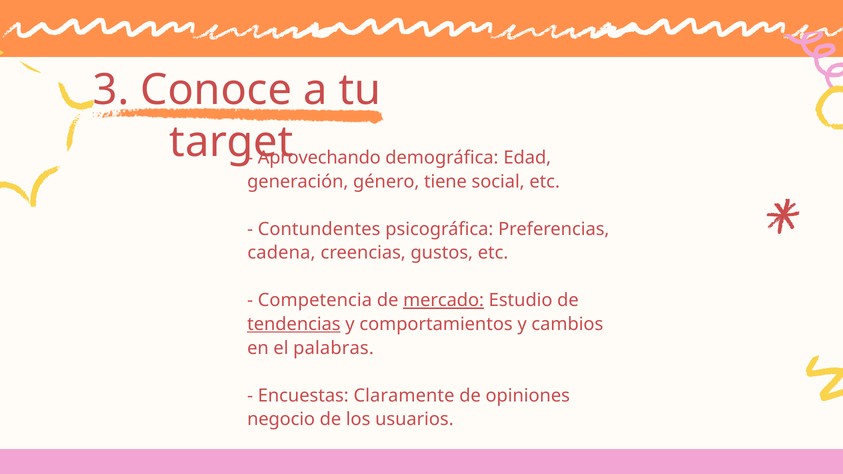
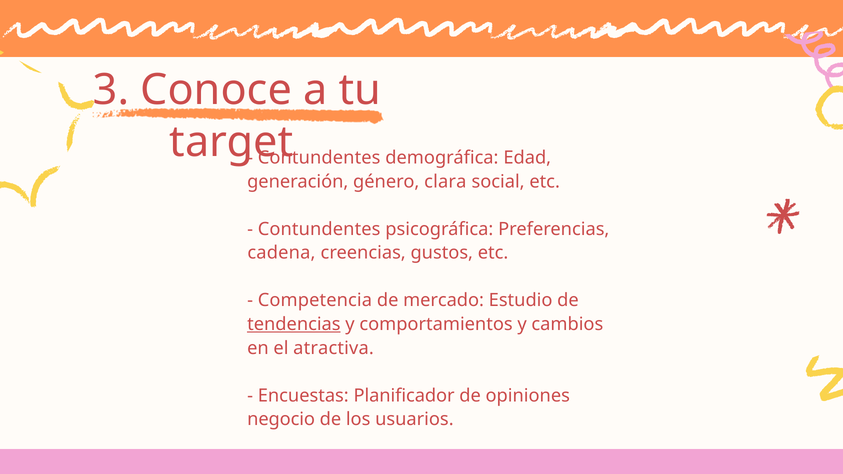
Aprovechando at (319, 158): Aprovechando -> Contundentes
tiene: tiene -> clara
mercado underline: present -> none
palabras: palabras -> atractiva
Claramente: Claramente -> Planificador
